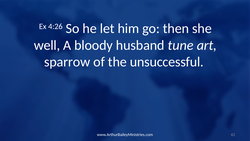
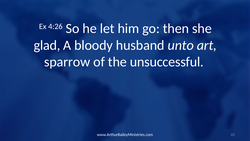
well: well -> glad
tune: tune -> unto
